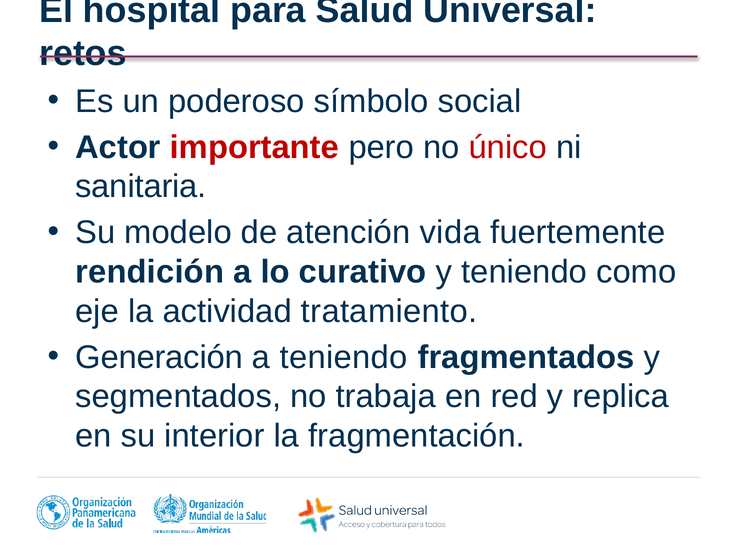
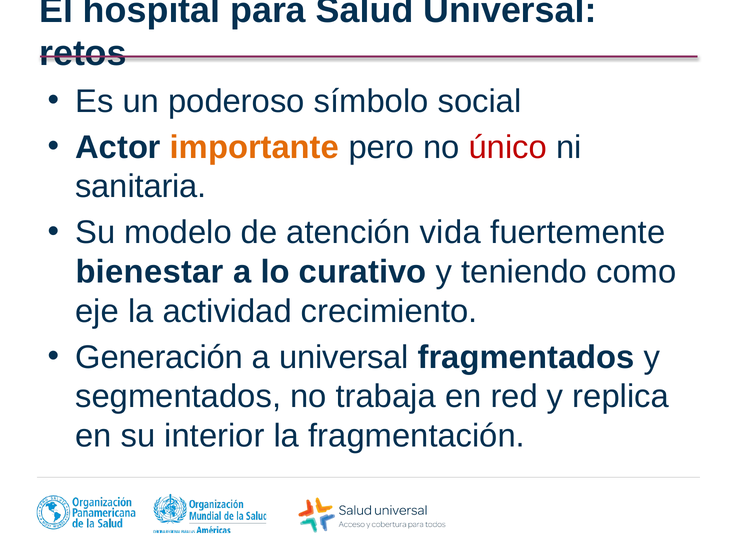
importante colour: red -> orange
rendición: rendición -> bienestar
tratamiento: tratamiento -> crecimiento
a teniendo: teniendo -> universal
